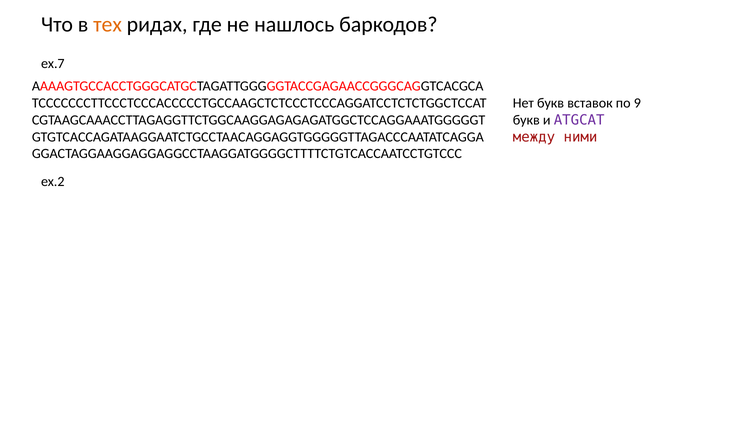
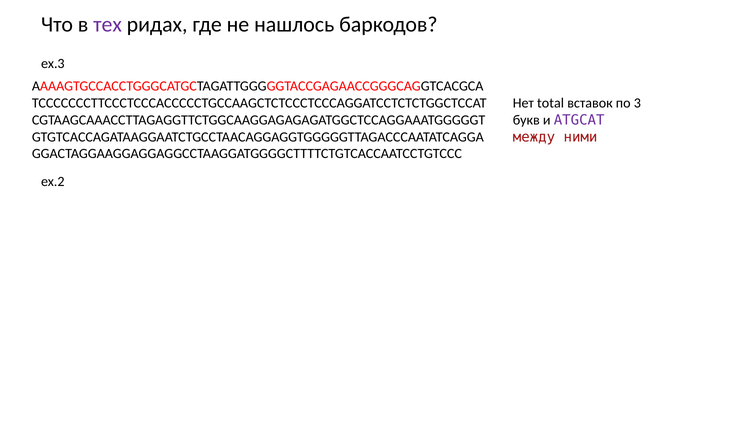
тех colour: orange -> purple
ex.7: ex.7 -> ex.3
Нет букв: букв -> total
9: 9 -> 3
